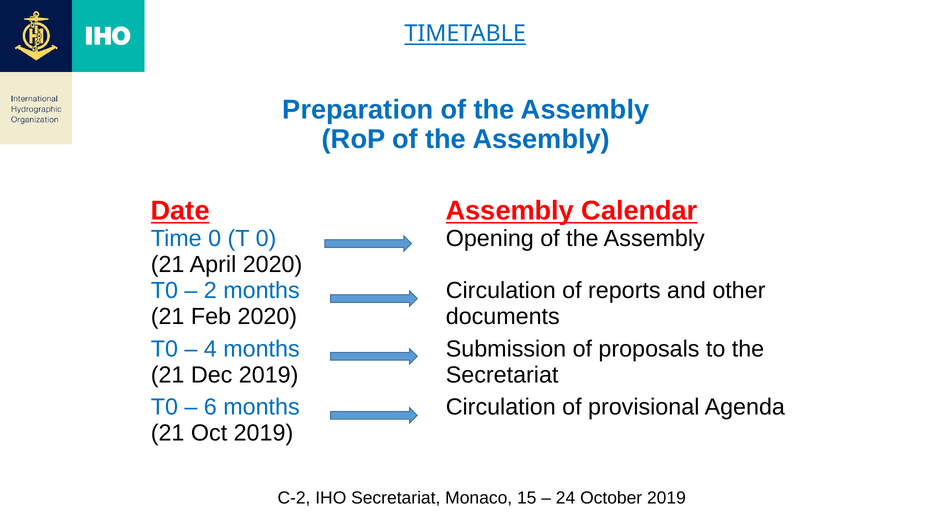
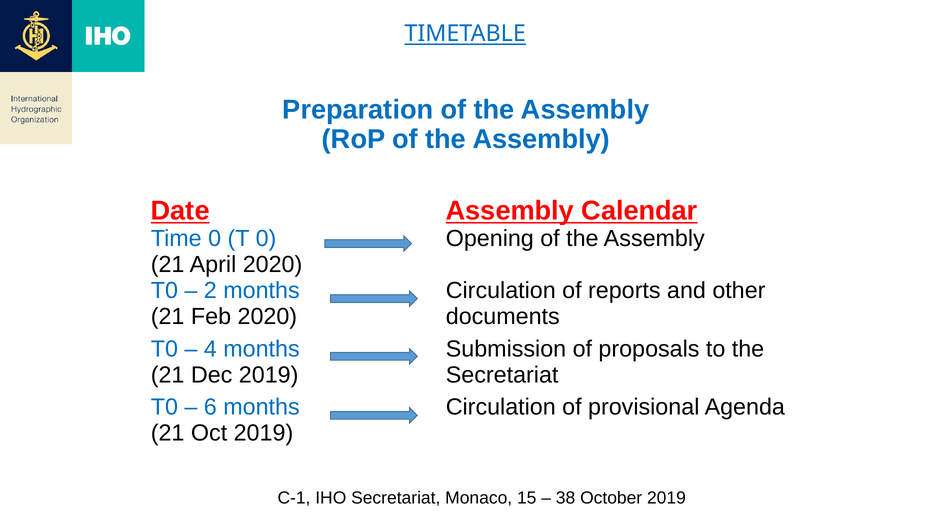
C-2: C-2 -> C-1
24: 24 -> 38
